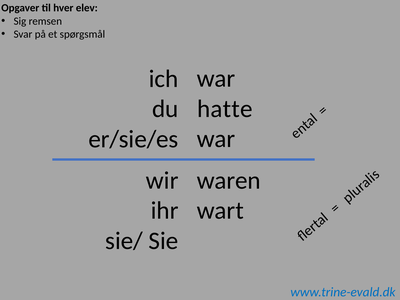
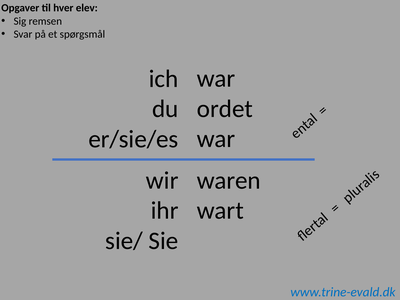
hatte: hatte -> ordet
